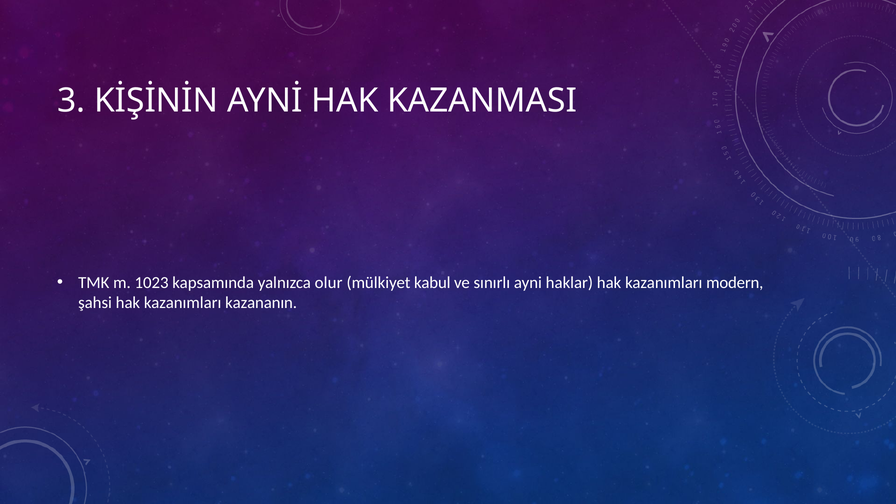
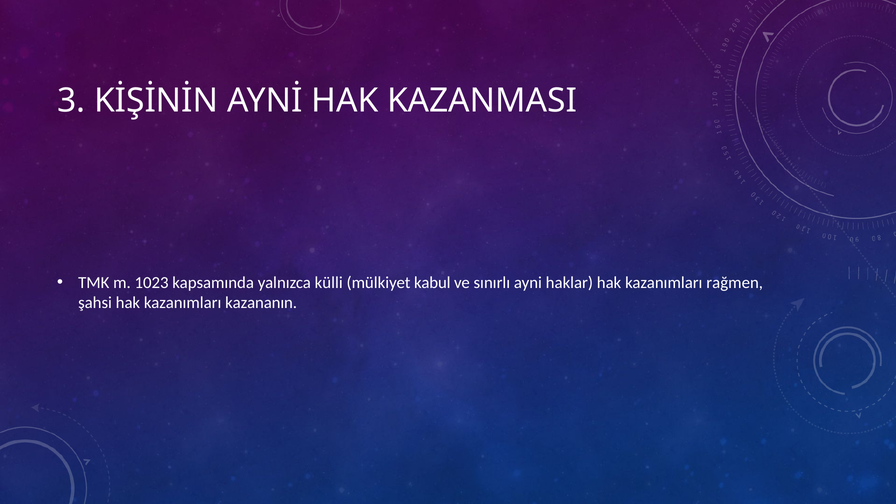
olur: olur -> külli
modern: modern -> rağmen
